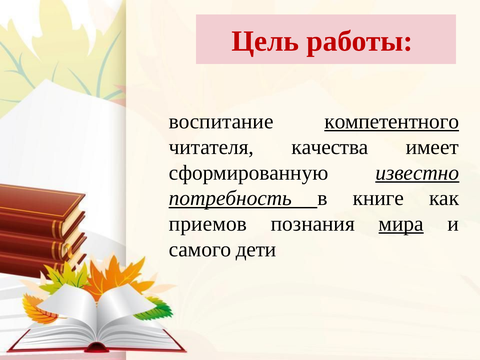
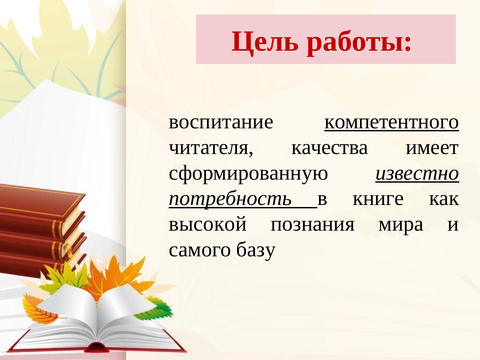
приемов: приемов -> высокой
мира underline: present -> none
дети: дети -> базу
